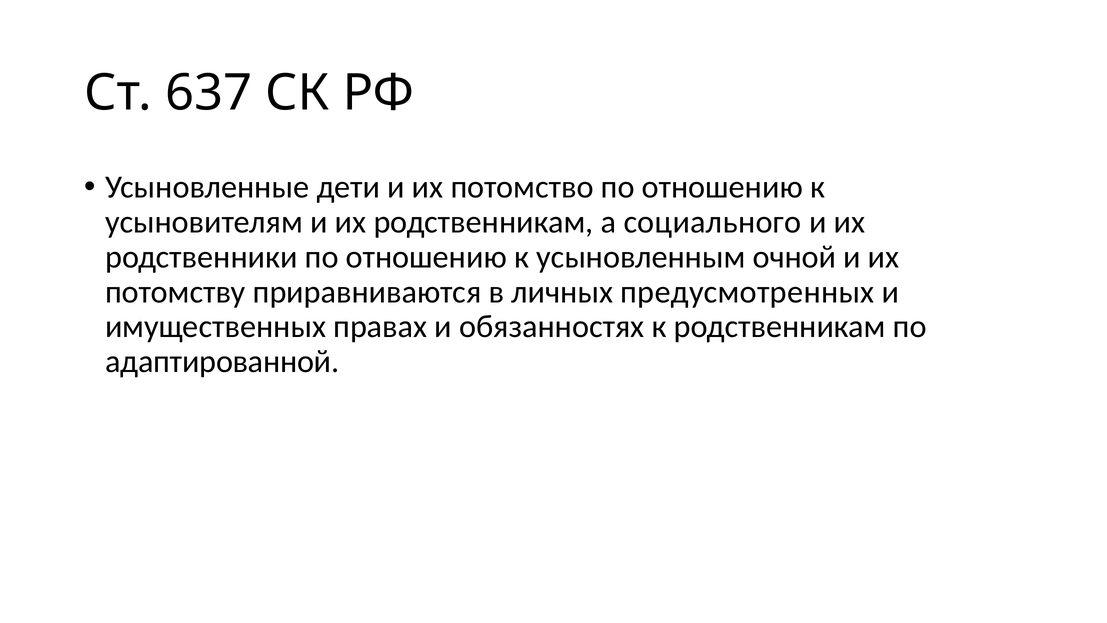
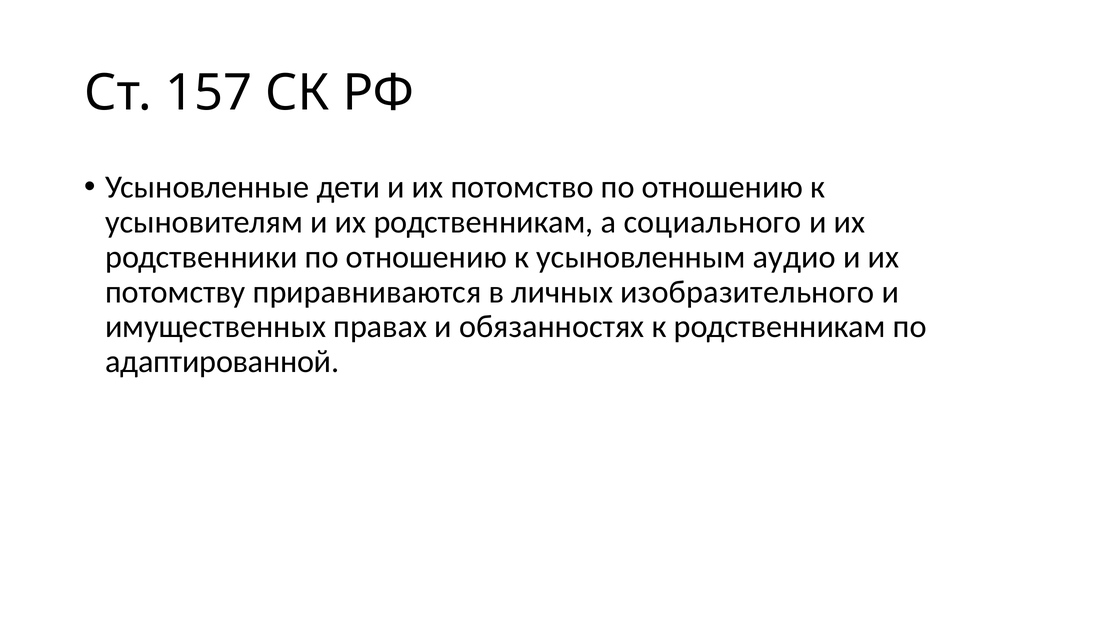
637: 637 -> 157
очной: очной -> аудио
предусмотренных: предусмотренных -> изобразительного
